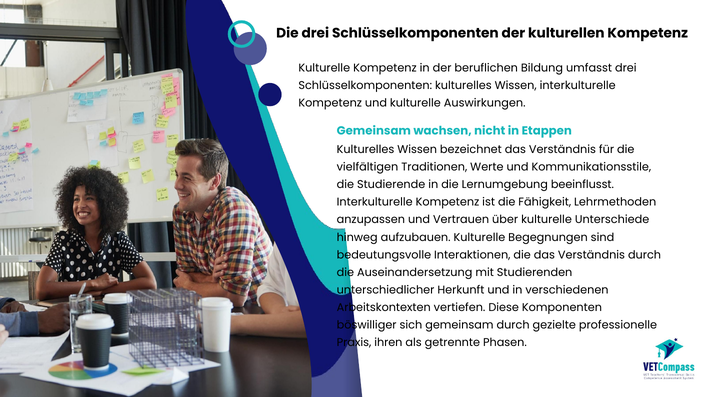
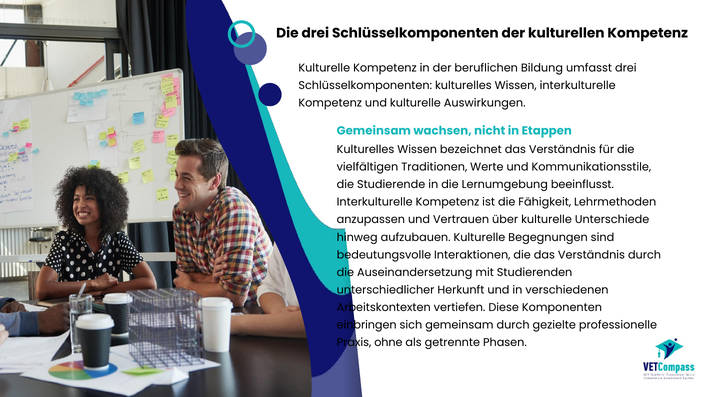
böswilliger: böswilliger -> einbringen
ihren: ihren -> ohne
